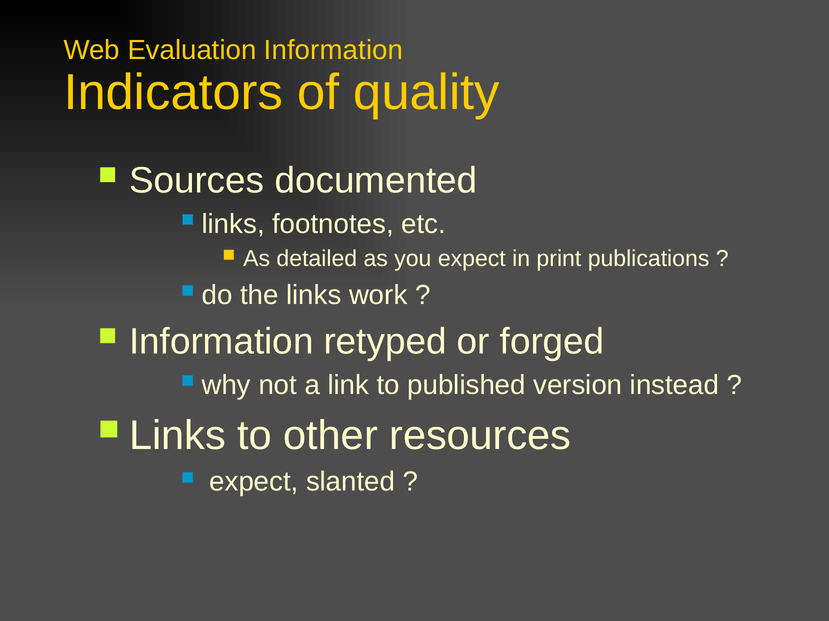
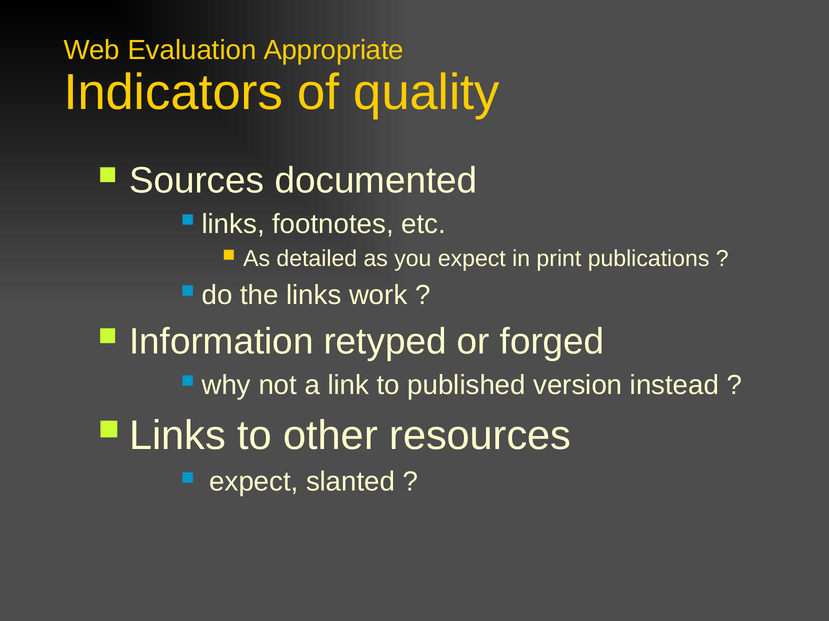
Evaluation Information: Information -> Appropriate
